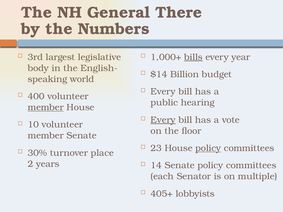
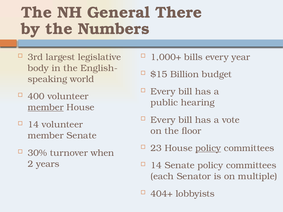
bills underline: present -> none
$14: $14 -> $15
Every at (163, 120) underline: present -> none
10 at (33, 125): 10 -> 14
place: place -> when
405+: 405+ -> 404+
